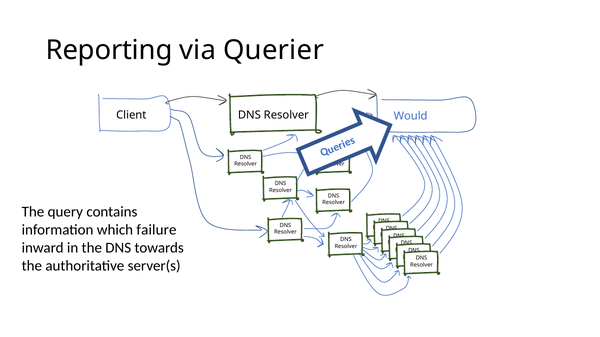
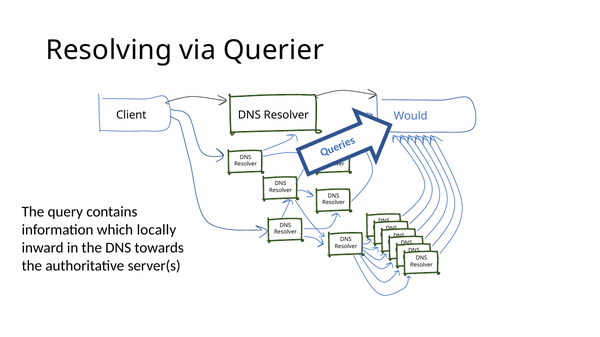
Reporting: Reporting -> Resolving
failure: failure -> locally
